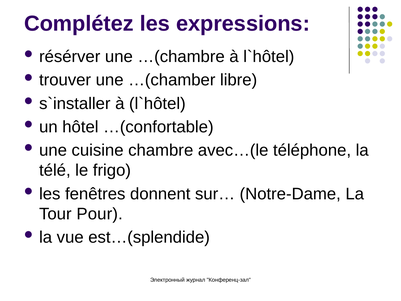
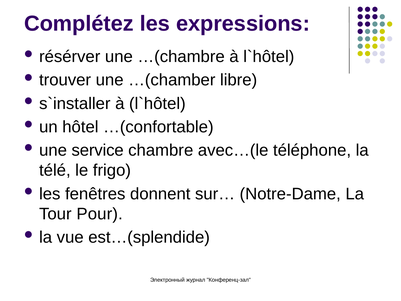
cuisine: cuisine -> service
